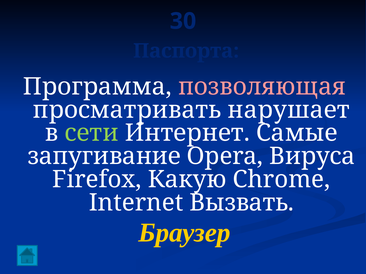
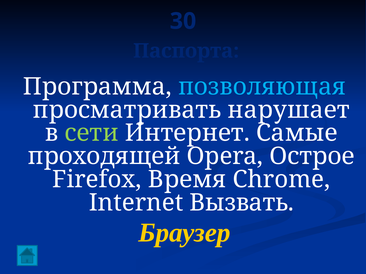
позволяющая colour: pink -> light blue
запугивание: запугивание -> проходящей
Вируса: Вируса -> Острое
Какую: Какую -> Время
